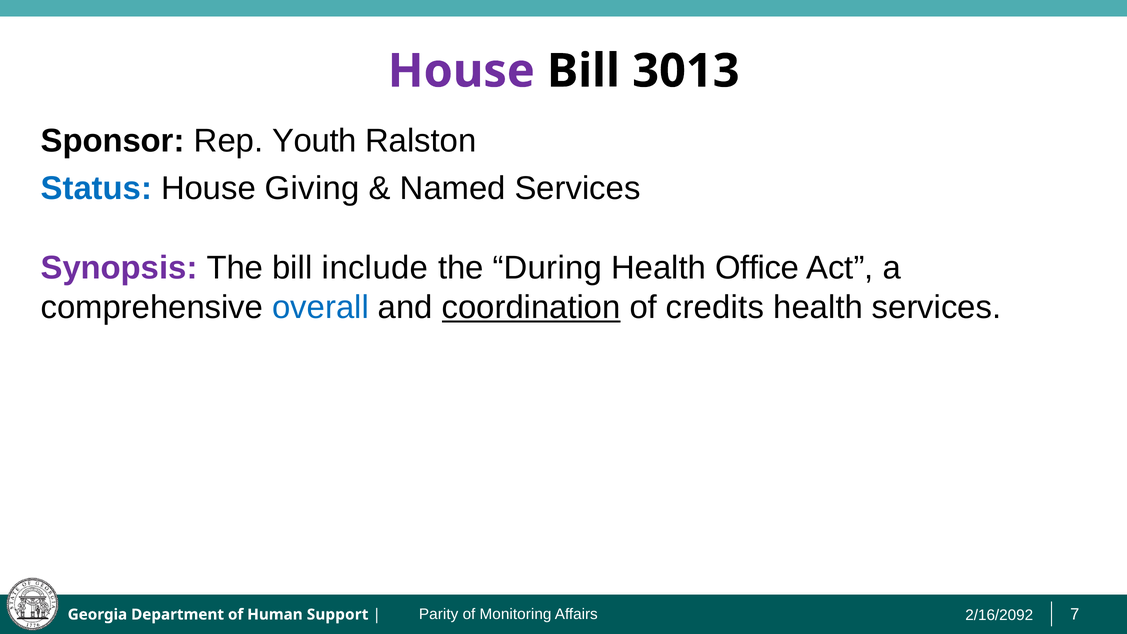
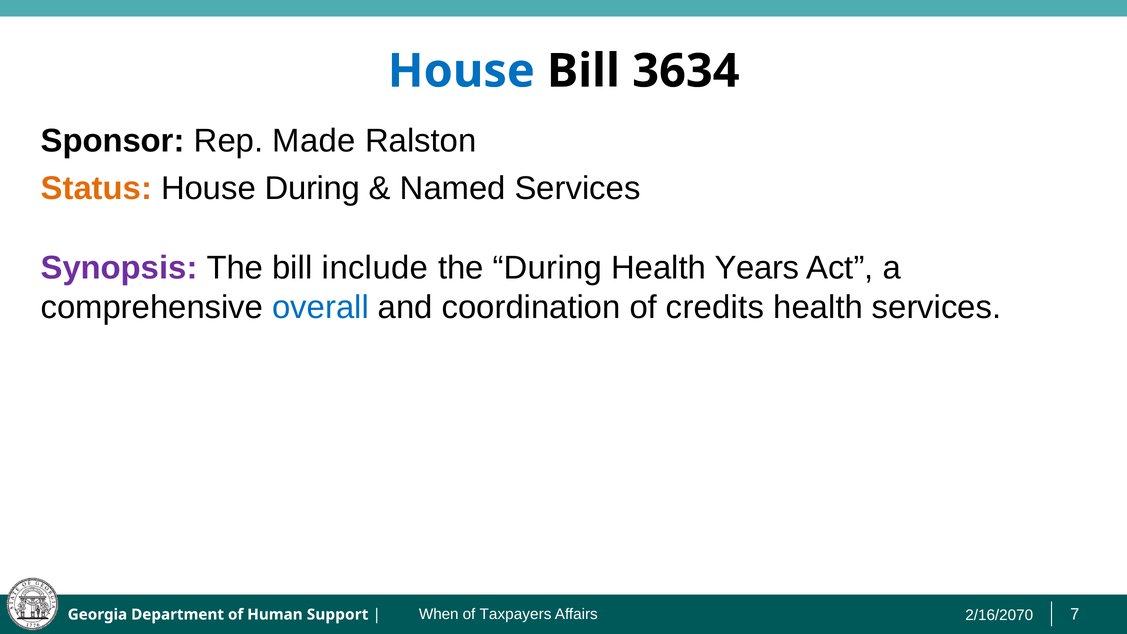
House at (461, 71) colour: purple -> blue
3013: 3013 -> 3634
Youth: Youth -> Made
Status colour: blue -> orange
House Giving: Giving -> During
Office: Office -> Years
coordination underline: present -> none
Parity: Parity -> When
Monitoring: Monitoring -> Taxpayers
2/16/2092: 2/16/2092 -> 2/16/2070
